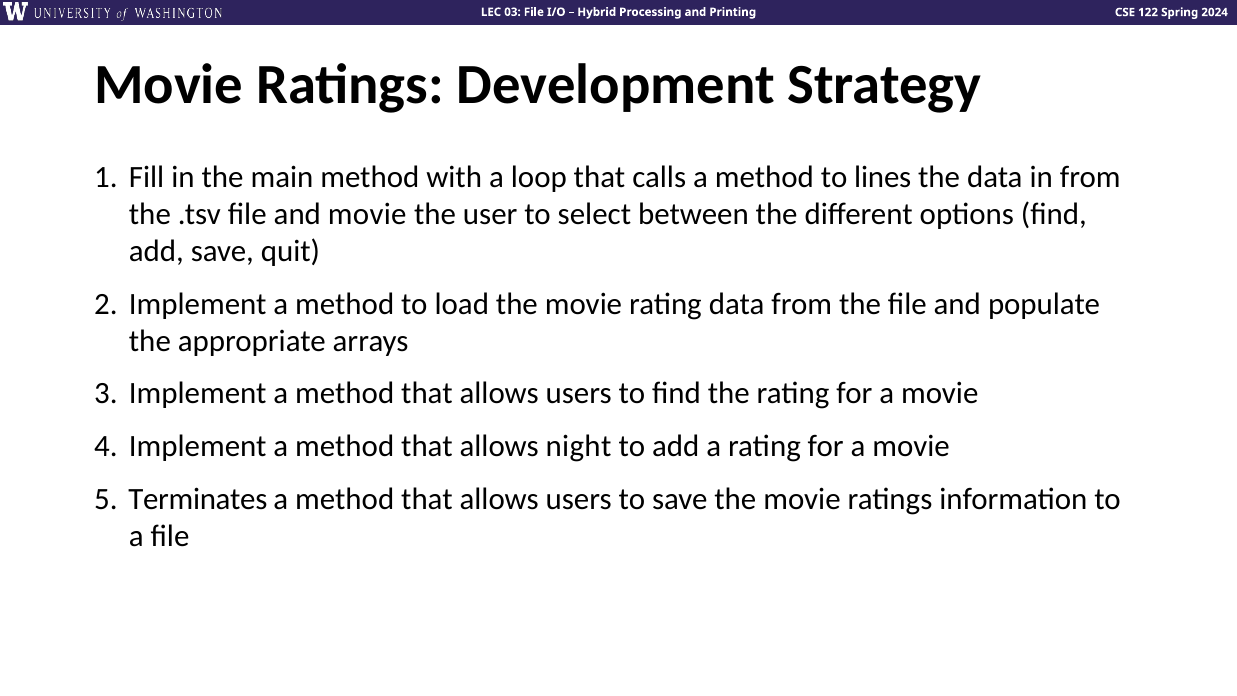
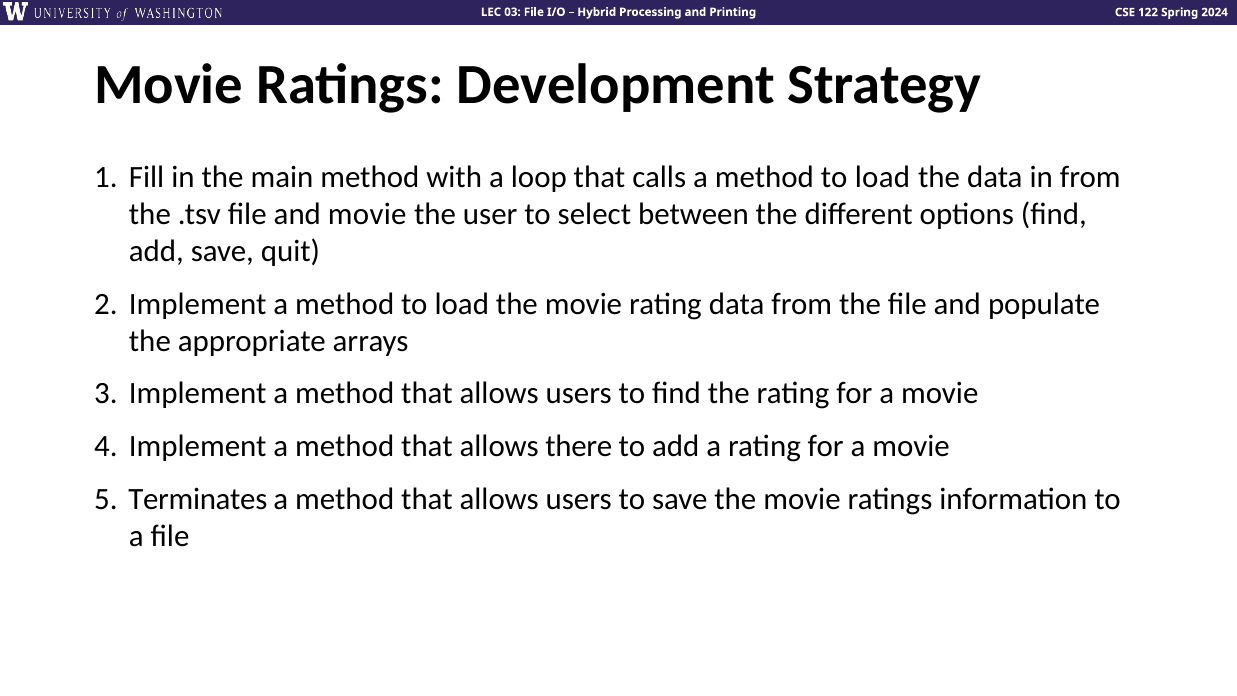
lines at (883, 177): lines -> load
night: night -> there
